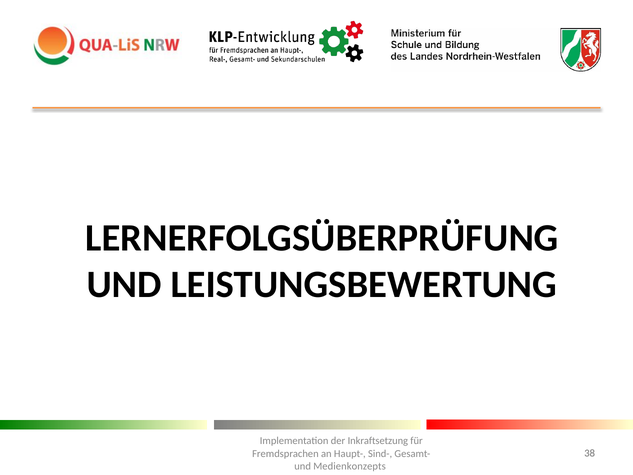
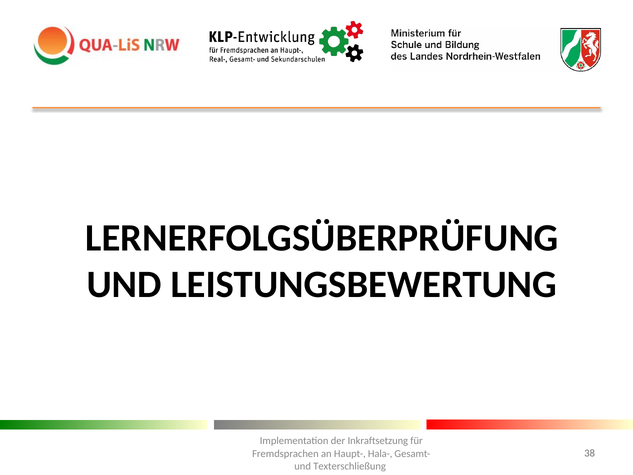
Sind-: Sind- -> Hala-
Medienkonzepts: Medienkonzepts -> Texterschließung
